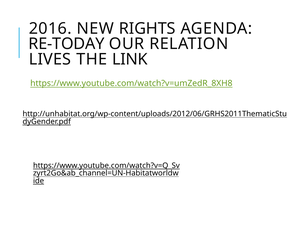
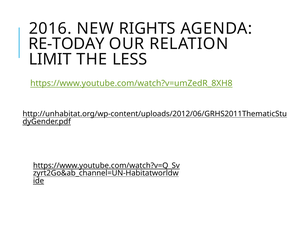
LIVES: LIVES -> LIMIT
LINK: LINK -> LESS
